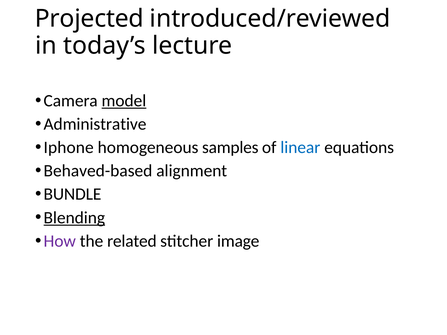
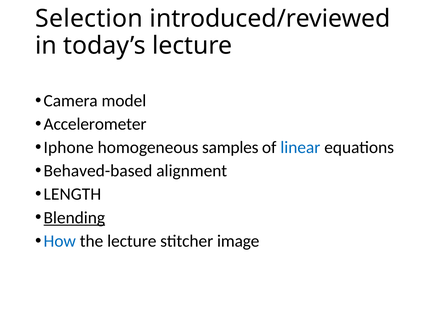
Projected: Projected -> Selection
model underline: present -> none
Administrative: Administrative -> Accelerometer
BUNDLE: BUNDLE -> LENGTH
How colour: purple -> blue
the related: related -> lecture
